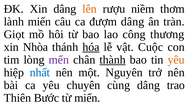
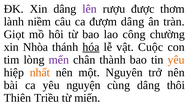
lên colour: orange -> purple
niềm: niềm -> được
lành miến: miến -> niềm
thương: thương -> chường
thành underline: present -> none
nhất colour: blue -> orange
chuyên: chuyên -> nguyện
trao: trao -> thôi
Bước: Bước -> Triều
